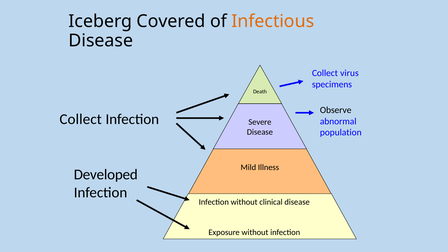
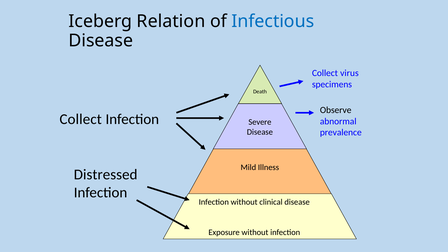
Covered: Covered -> Relation
Infectious colour: orange -> blue
population: population -> prevalence
Developed: Developed -> Distressed
